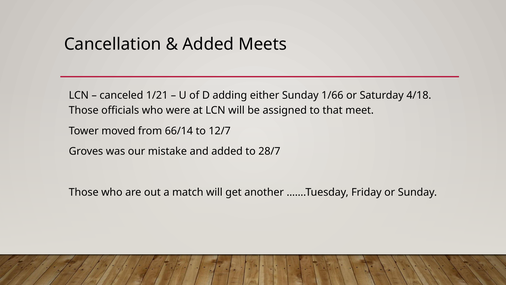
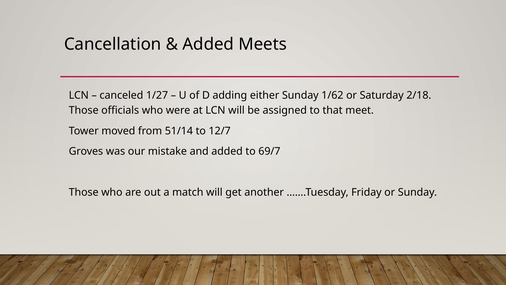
1/21: 1/21 -> 1/27
1/66: 1/66 -> 1/62
4/18: 4/18 -> 2/18
66/14: 66/14 -> 51/14
28/7: 28/7 -> 69/7
